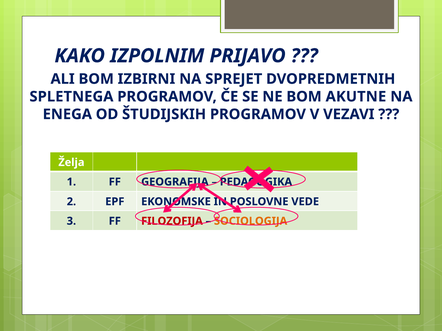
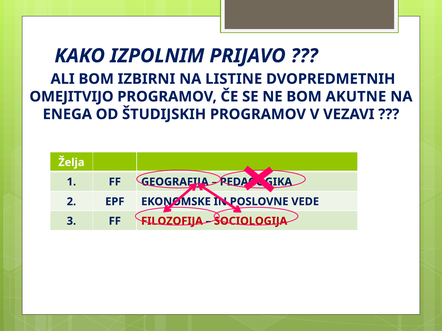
SPREJET: SPREJET -> LISTINE
SPLETNEGA: SPLETNEGA -> OMEJITVIJO
SOCIOLOGIJA colour: orange -> red
